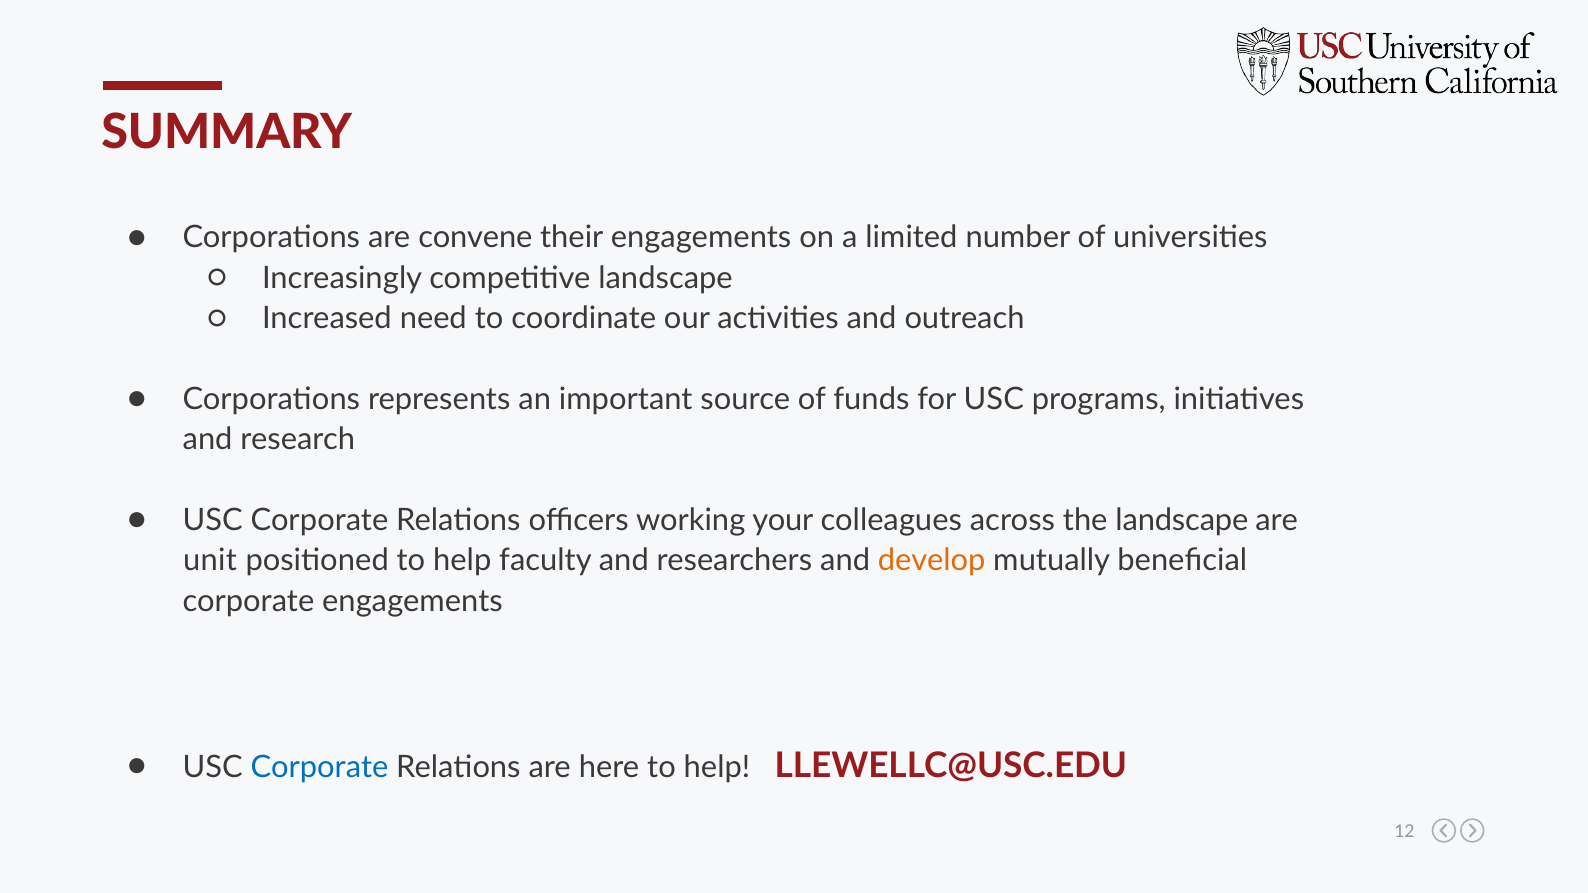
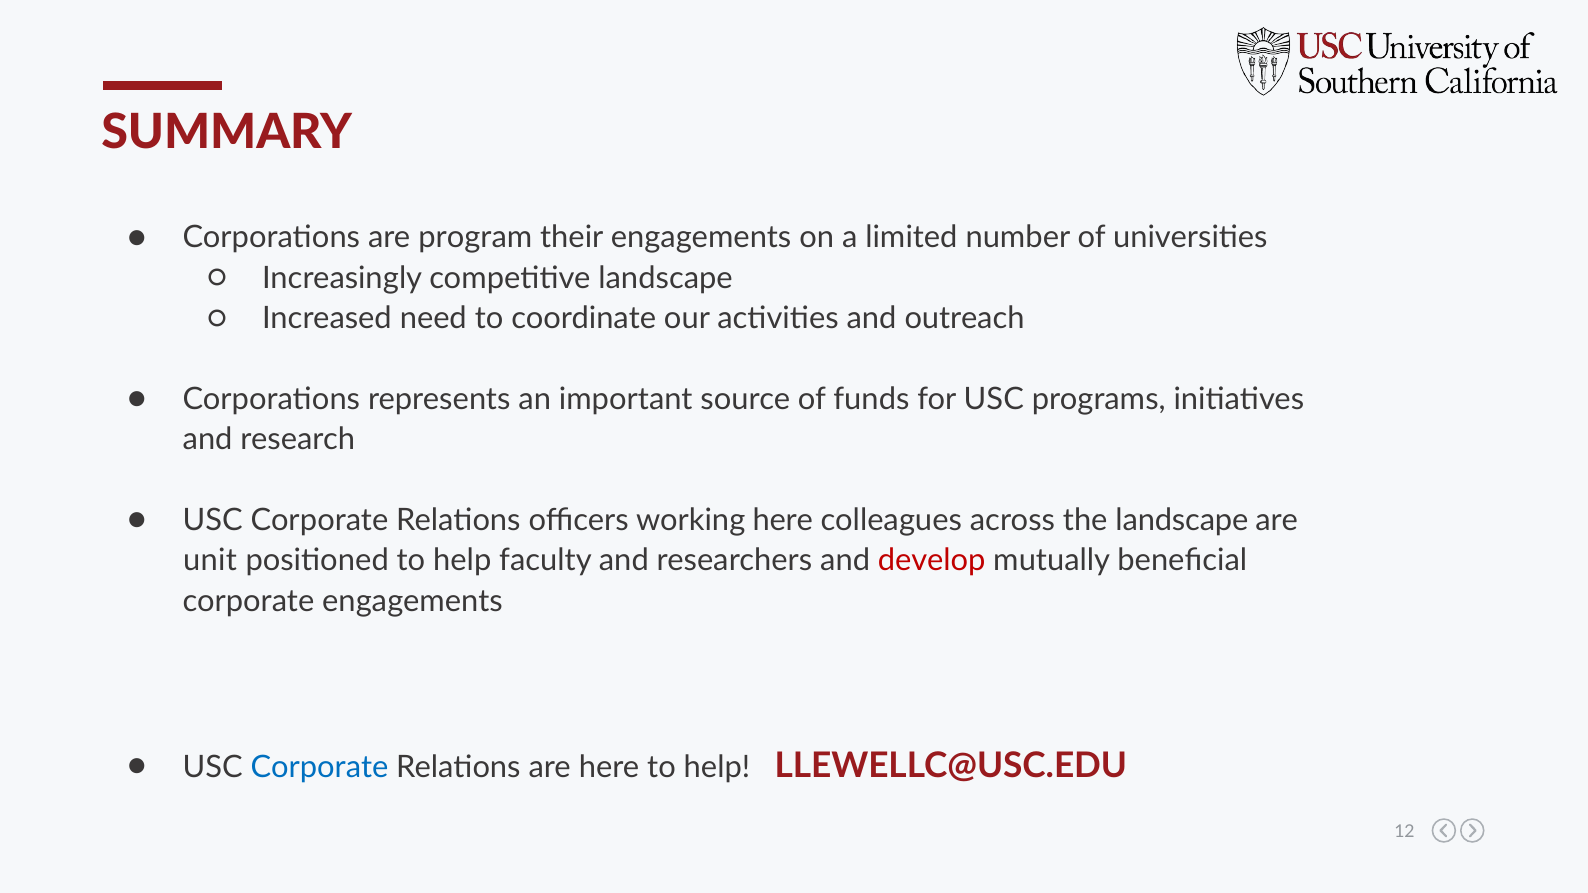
convene: convene -> program
working your: your -> here
develop colour: orange -> red
